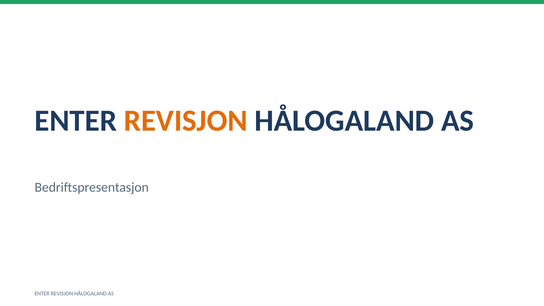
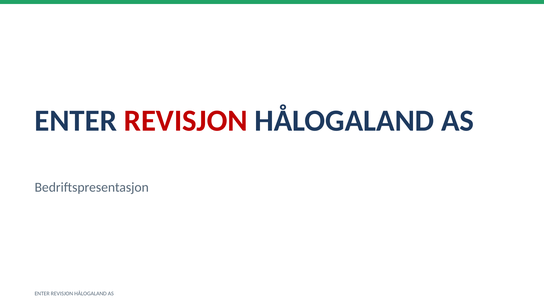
REVISJON at (186, 121) colour: orange -> red
